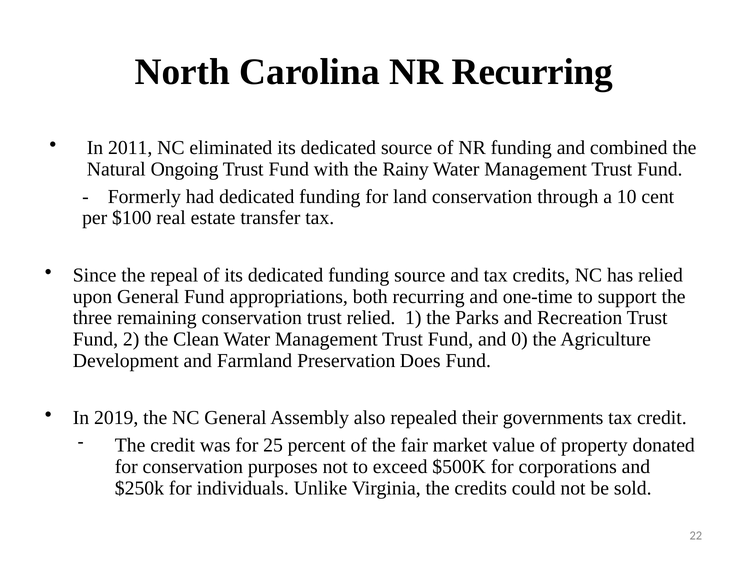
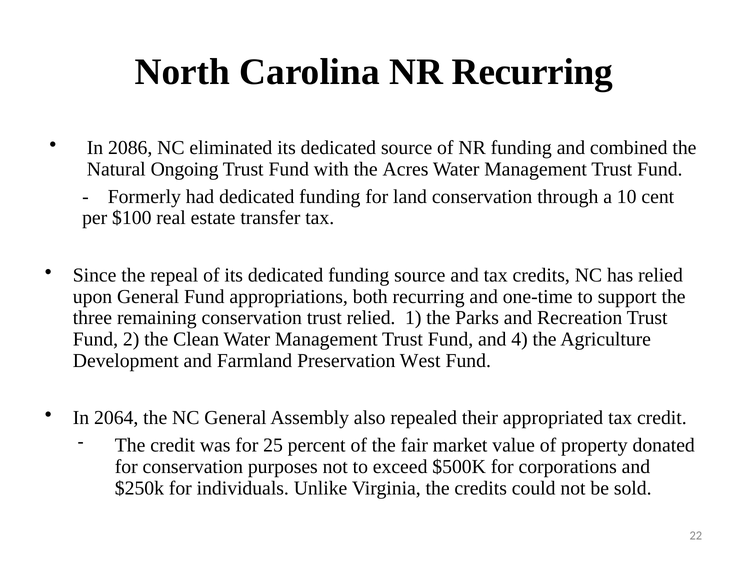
2011: 2011 -> 2086
Rainy: Rainy -> Acres
0: 0 -> 4
Does: Does -> West
2019: 2019 -> 2064
governments: governments -> appropriated
